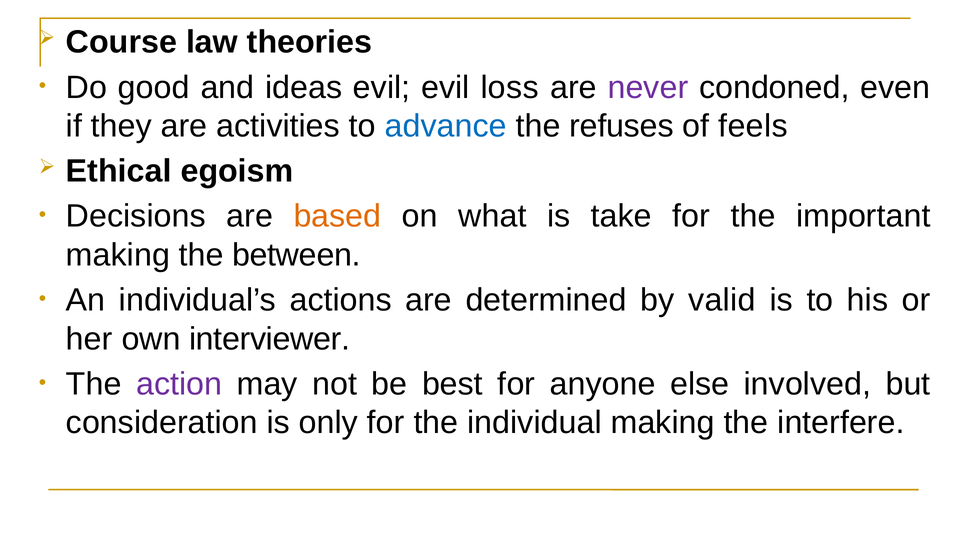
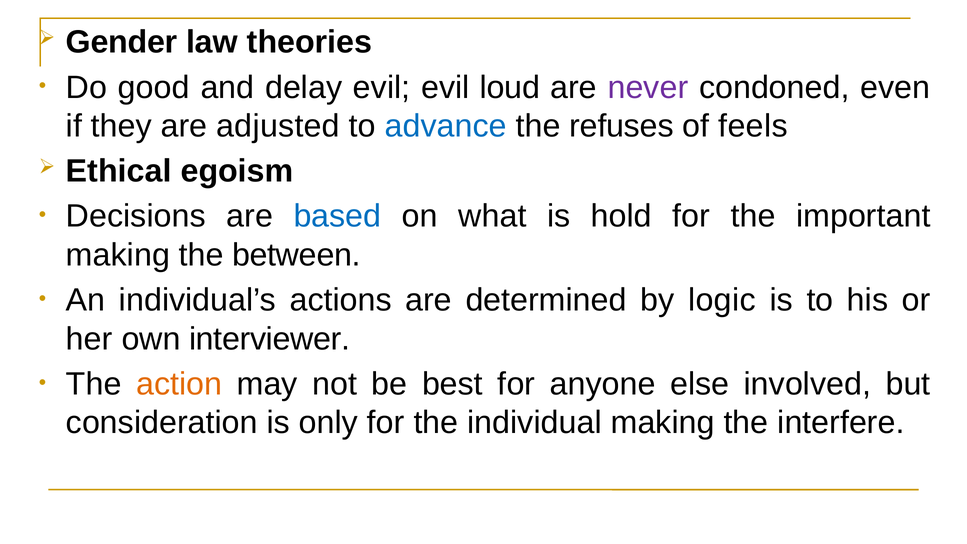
Course: Course -> Gender
ideas: ideas -> delay
loss: loss -> loud
activities: activities -> adjusted
based colour: orange -> blue
take: take -> hold
valid: valid -> logic
action colour: purple -> orange
